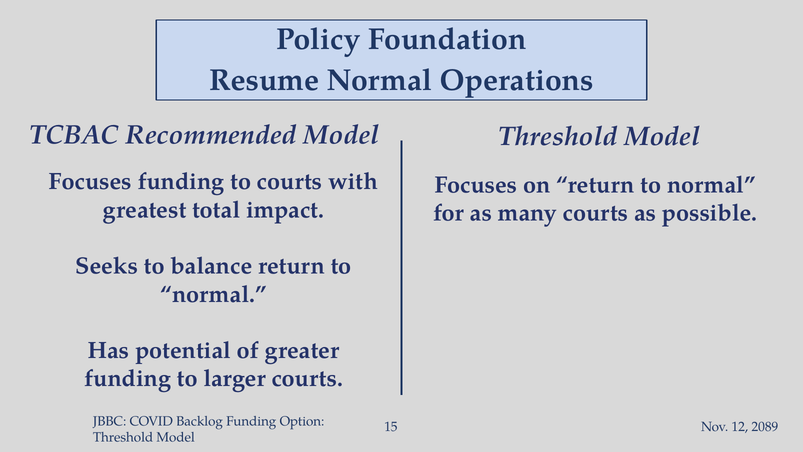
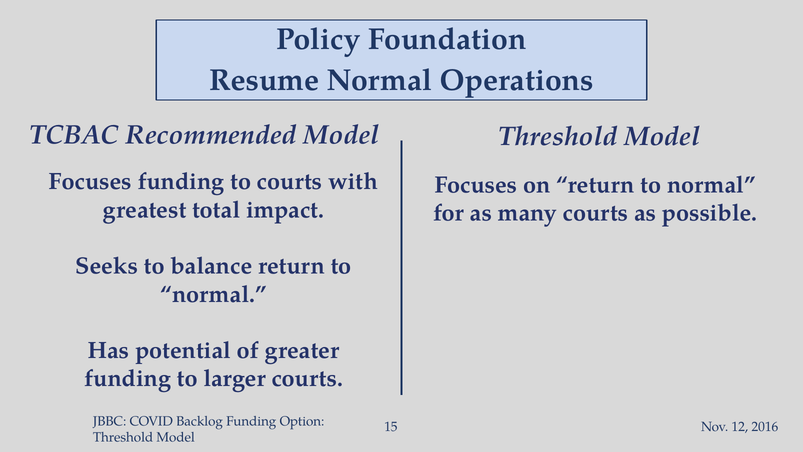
2089: 2089 -> 2016
